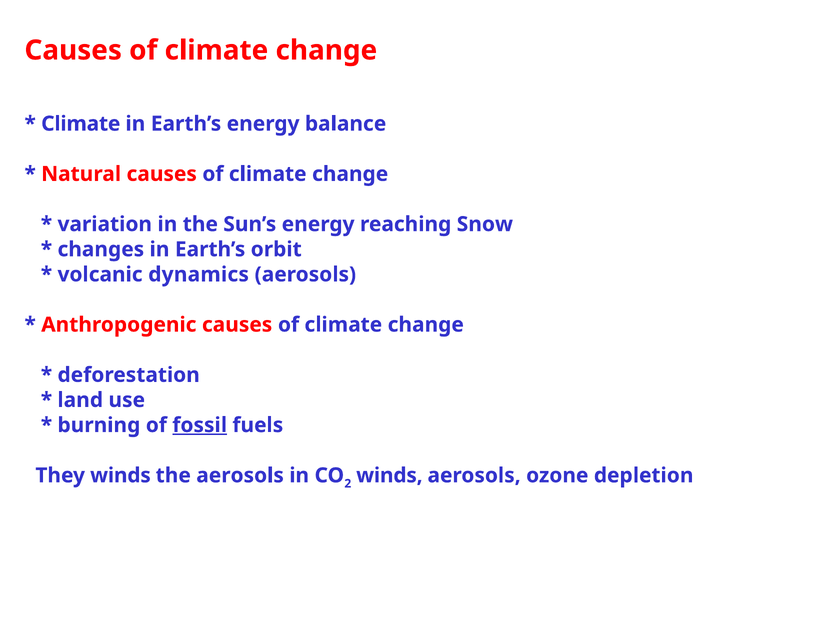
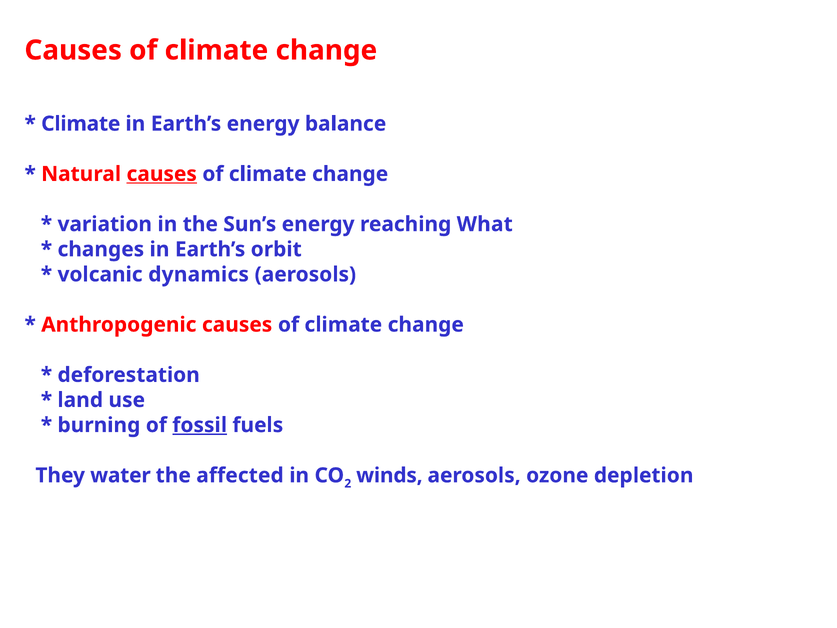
causes at (162, 174) underline: none -> present
Snow: Snow -> What
They winds: winds -> water
the aerosols: aerosols -> affected
